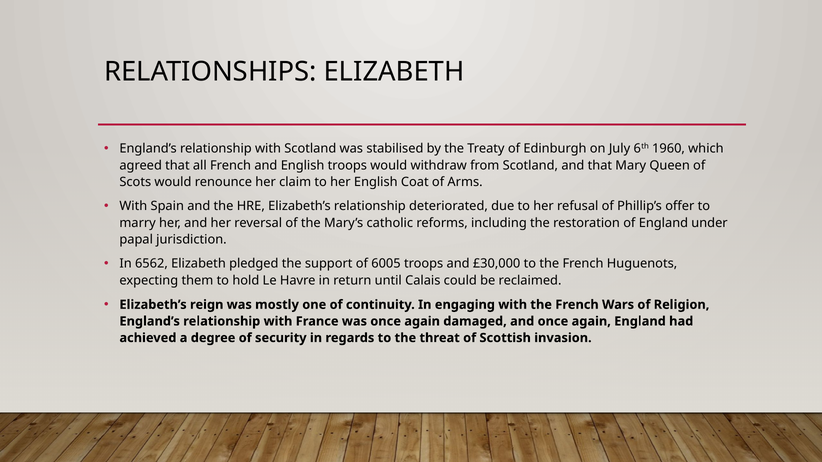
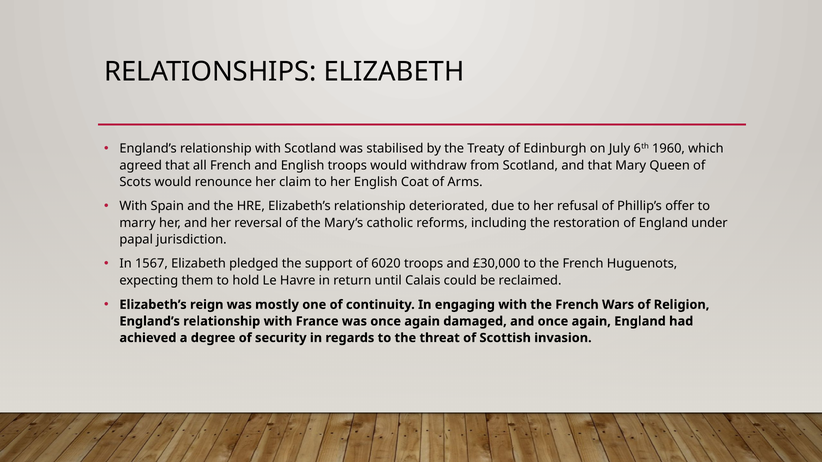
6562: 6562 -> 1567
6005: 6005 -> 6020
